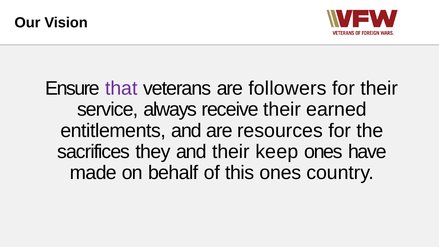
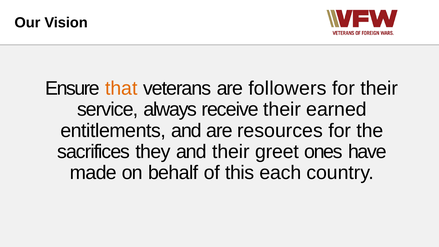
that colour: purple -> orange
keep: keep -> greet
this ones: ones -> each
